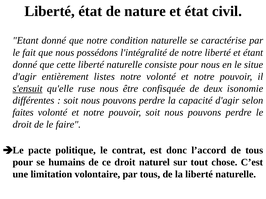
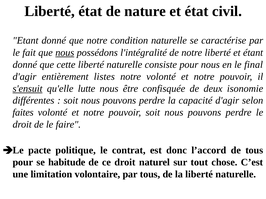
nous at (65, 53) underline: none -> present
situe: situe -> final
ruse: ruse -> lutte
humains: humains -> habitude
